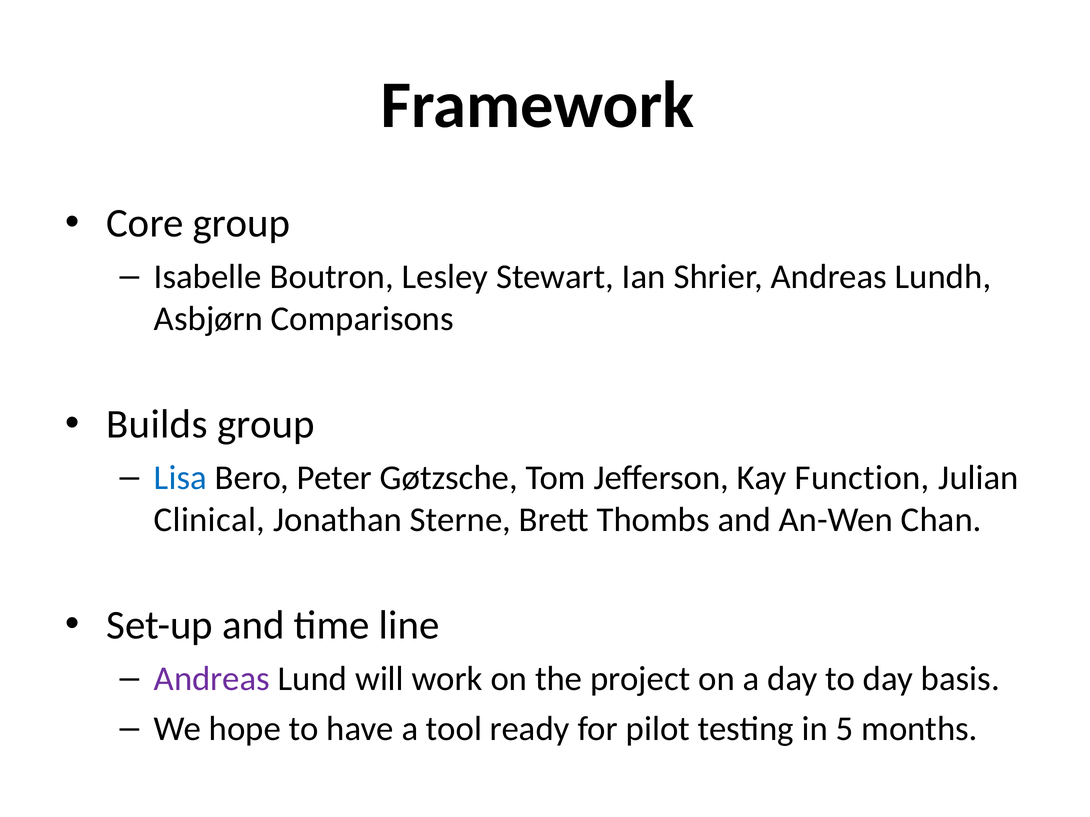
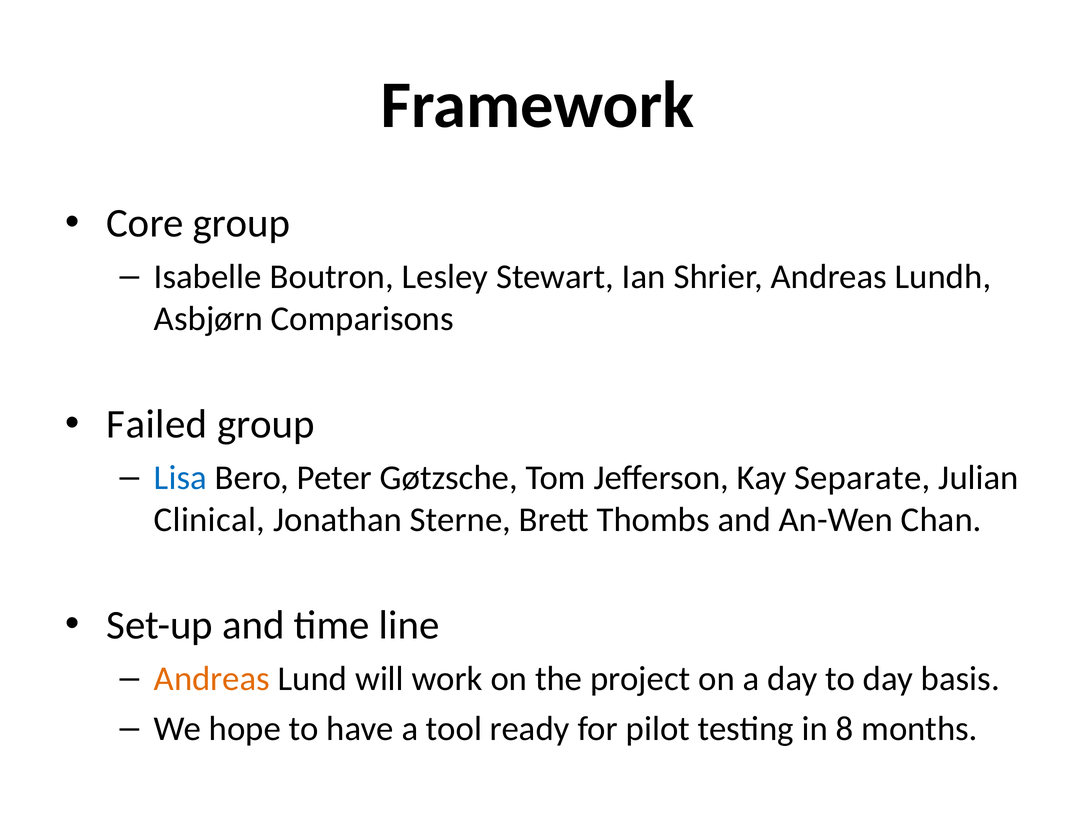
Builds: Builds -> Failed
Function: Function -> Separate
Andreas at (212, 679) colour: purple -> orange
5: 5 -> 8
